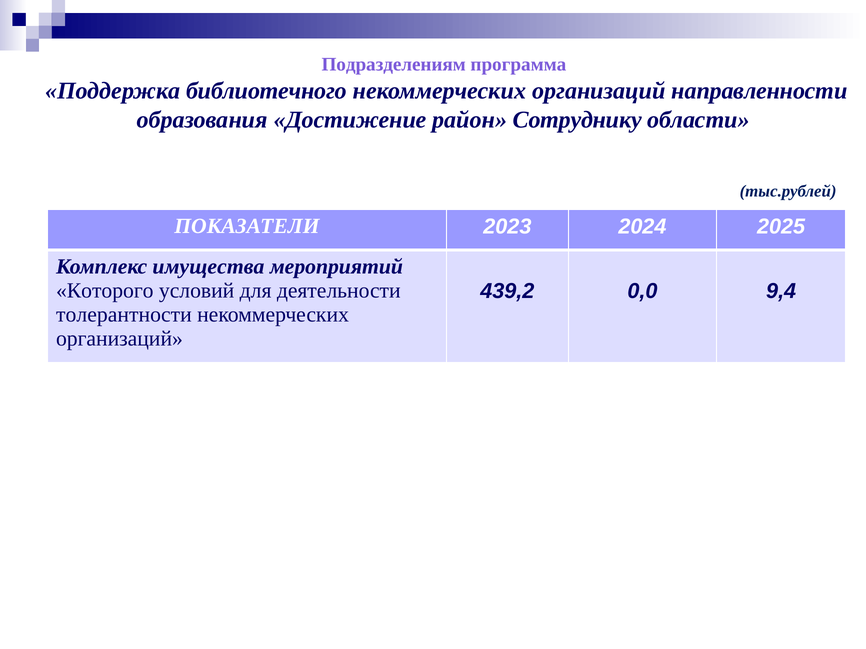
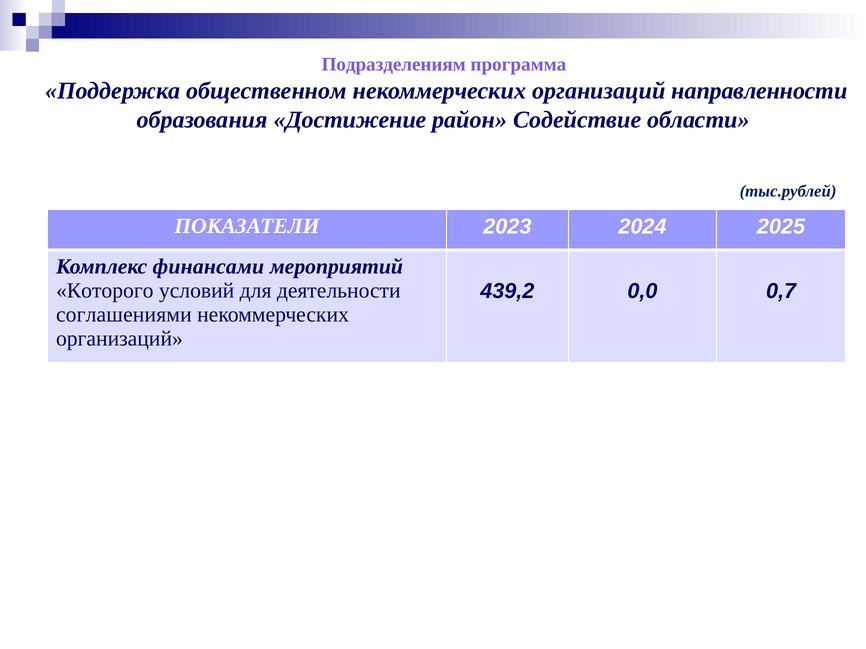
библиотечного: библиотечного -> общественном
Сотруднику: Сотруднику -> Содействие
имущества: имущества -> финансами
9,4: 9,4 -> 0,7
толерантности: толерантности -> соглашениями
